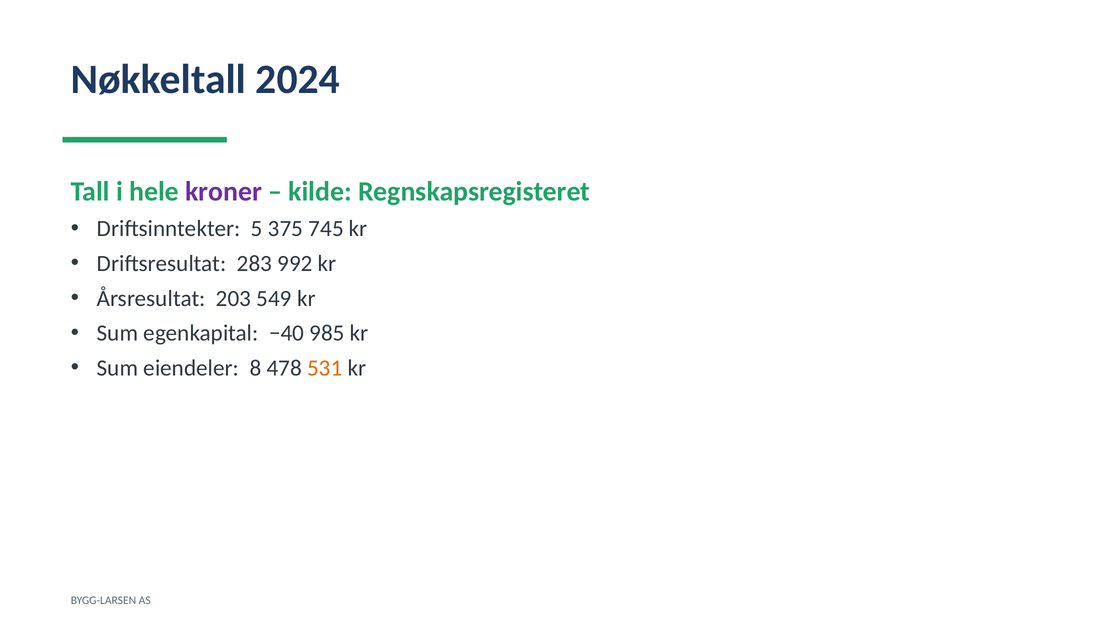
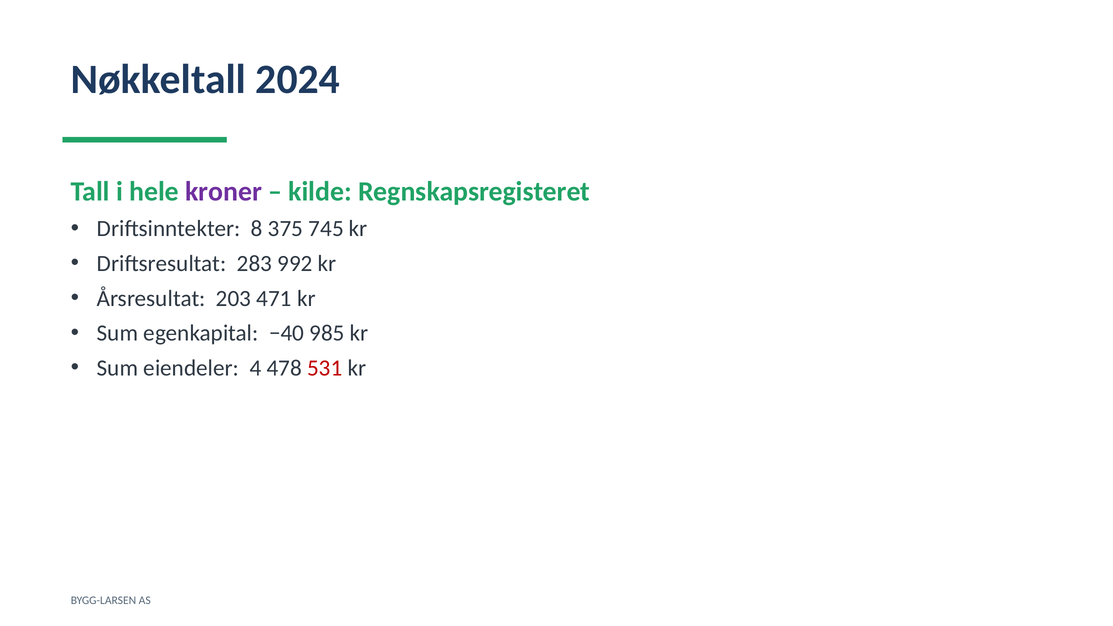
5: 5 -> 8
549: 549 -> 471
8: 8 -> 4
531 colour: orange -> red
